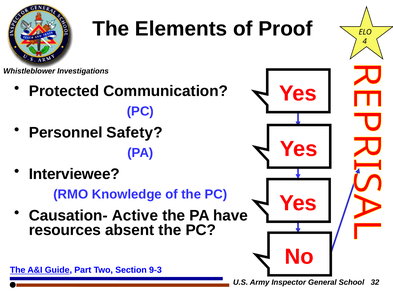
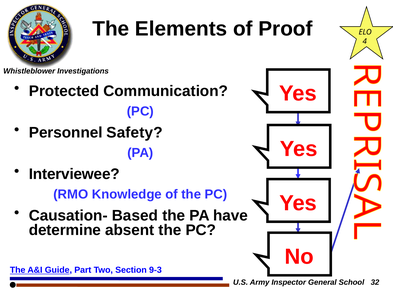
Active: Active -> Based
resources: resources -> determine
